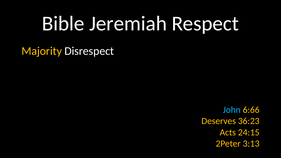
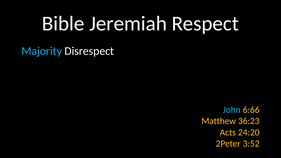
Majority colour: yellow -> light blue
Deserves: Deserves -> Matthew
24:15: 24:15 -> 24:20
3:13: 3:13 -> 3:52
